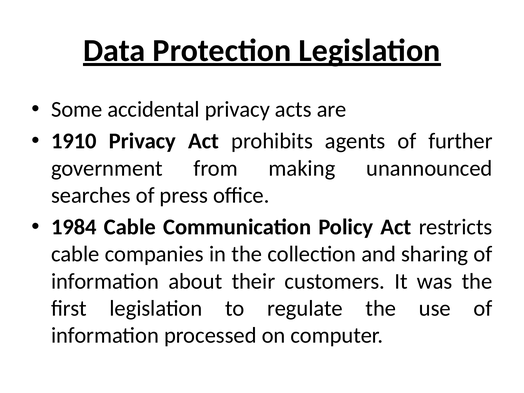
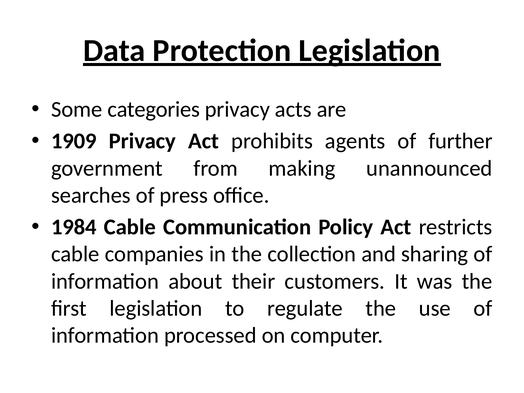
accidental: accidental -> categories
1910: 1910 -> 1909
